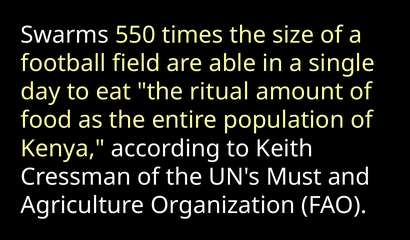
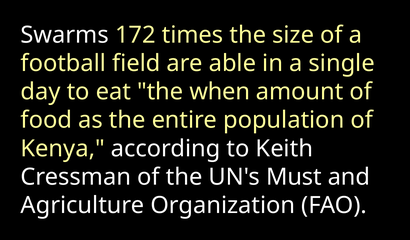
550: 550 -> 172
ritual: ritual -> when
